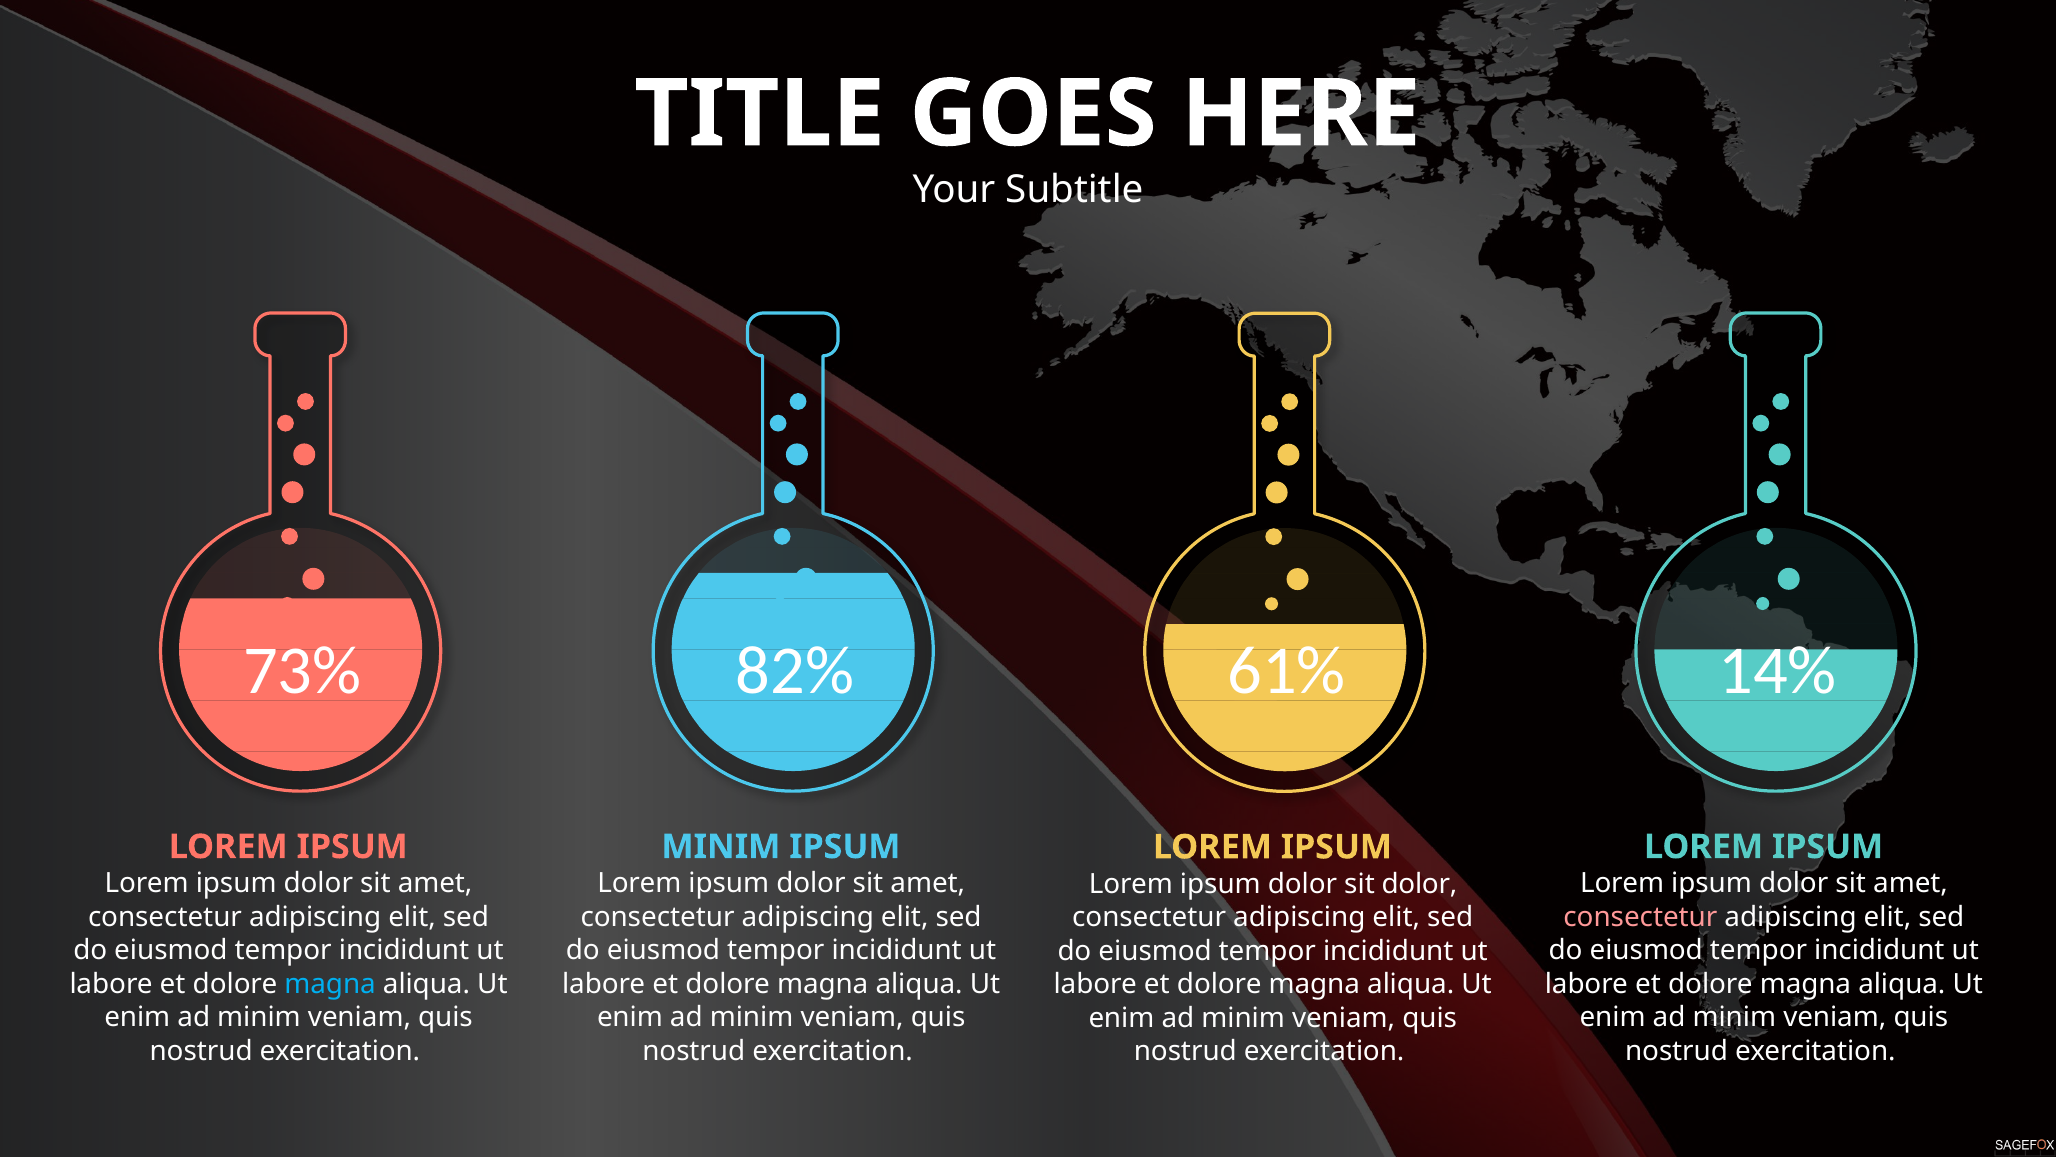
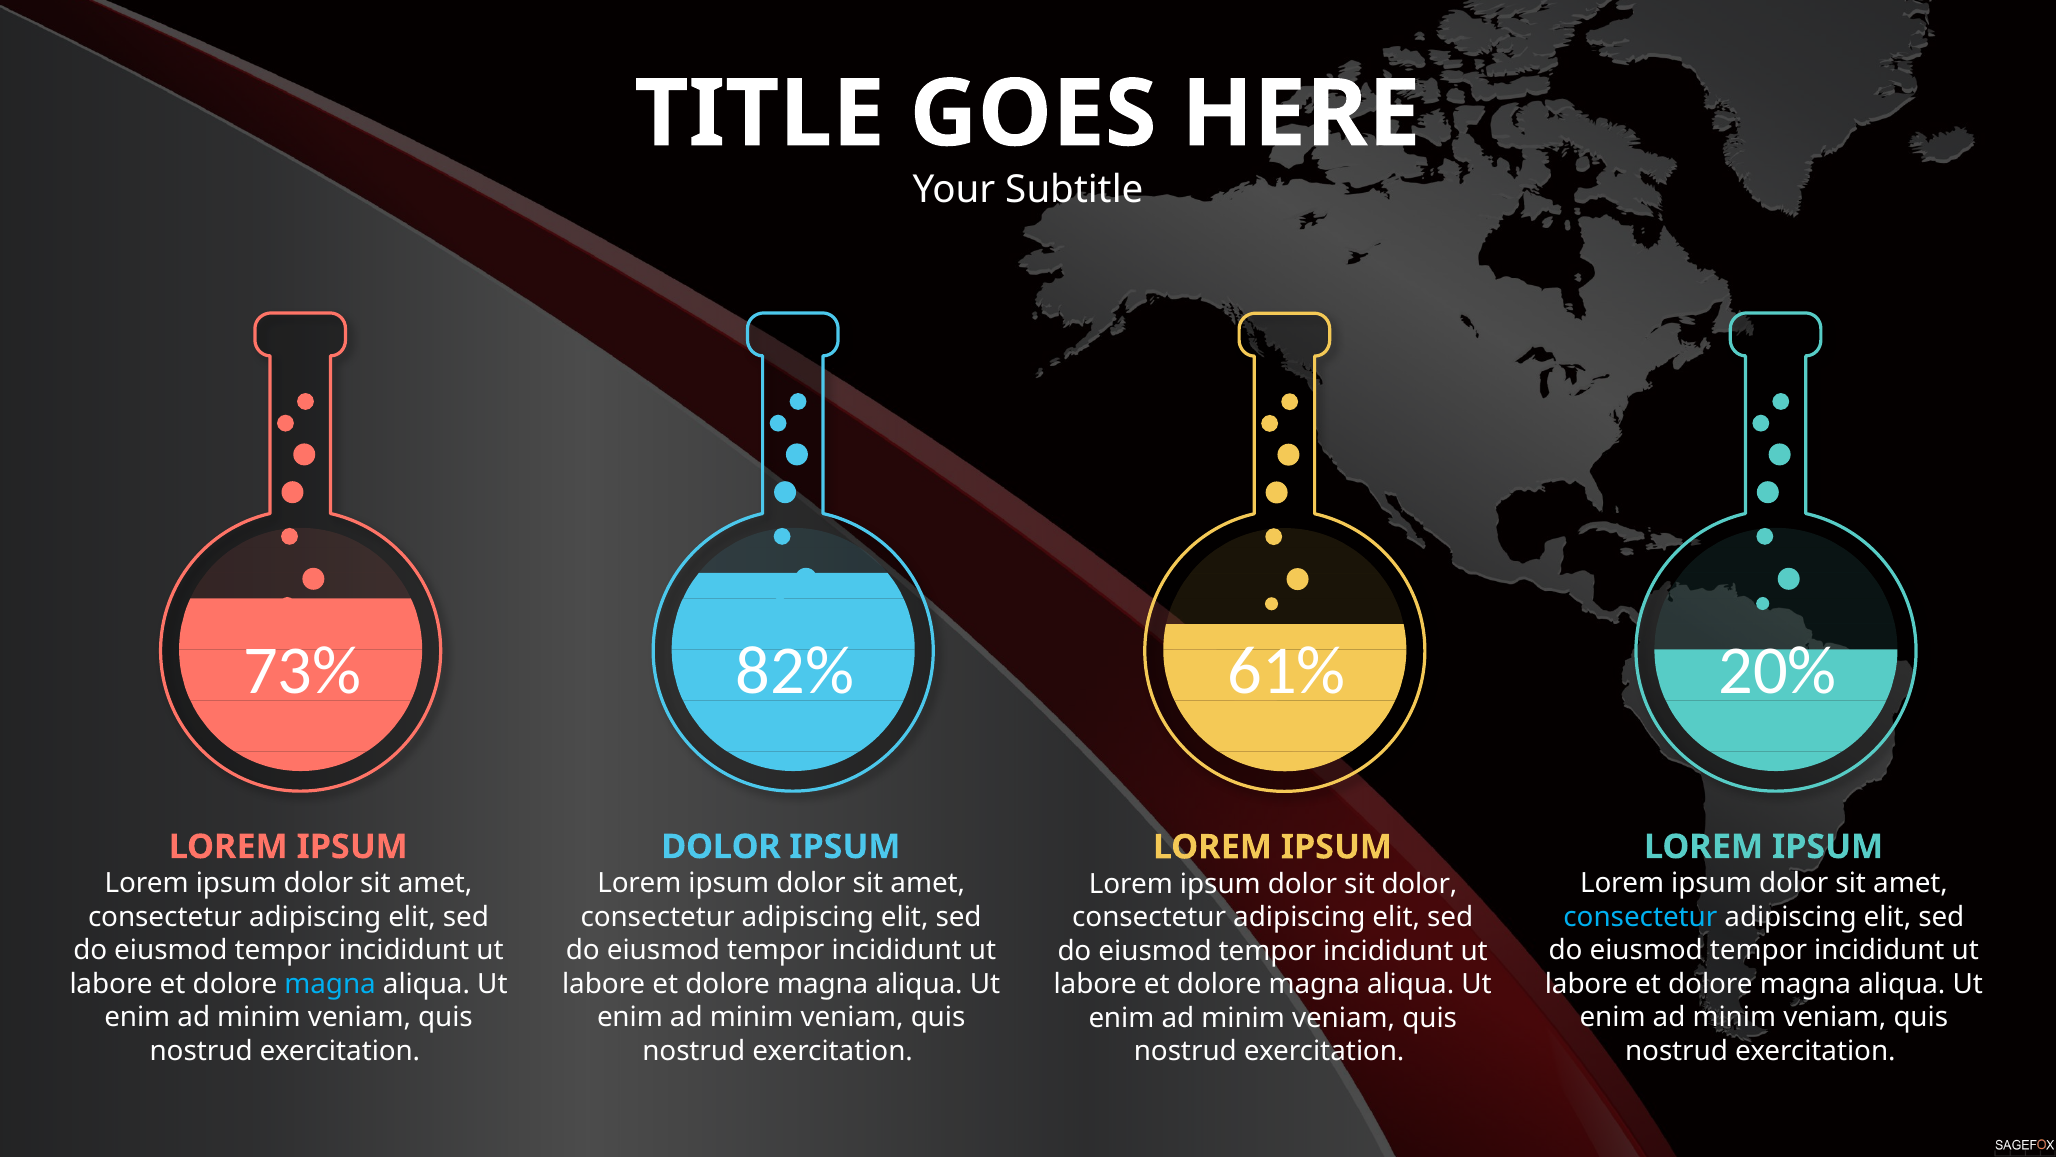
14%: 14% -> 20%
MINIM at (721, 847): MINIM -> DOLOR
consectetur at (1640, 917) colour: pink -> light blue
